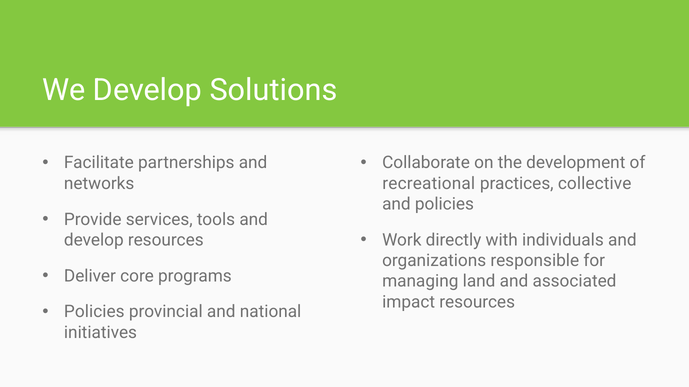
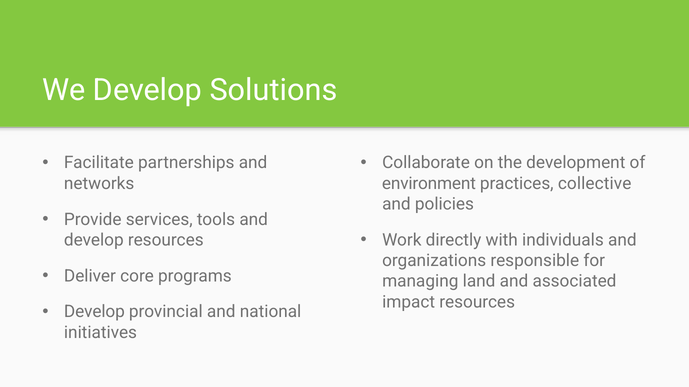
recreational: recreational -> environment
Policies at (94, 312): Policies -> Develop
